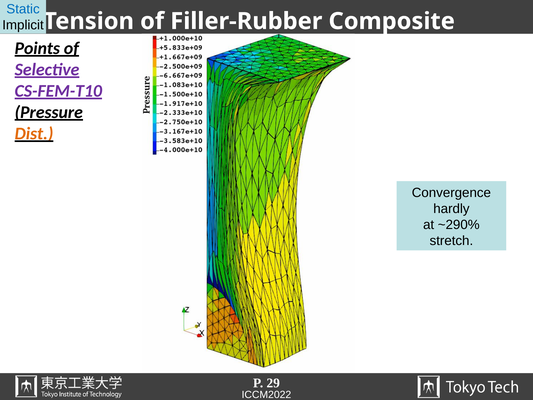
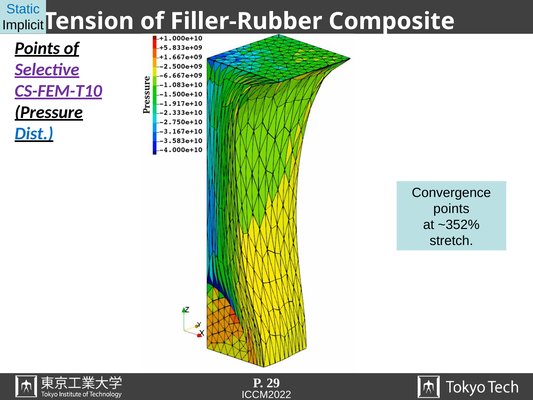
Dist colour: orange -> blue
hardly at (451, 209): hardly -> points
~290%: ~290% -> ~352%
